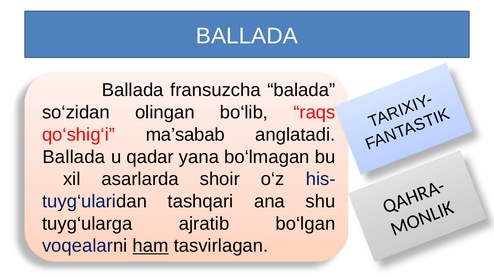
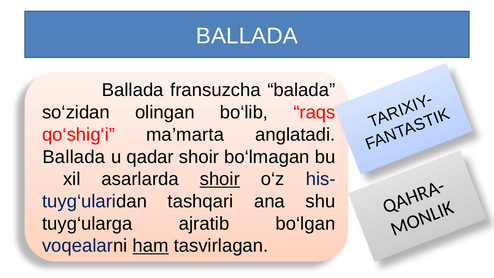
ma’sabab: ma’sabab -> ma’marta
qadar yana: yana -> shoir
shoir at (220, 179) underline: none -> present
